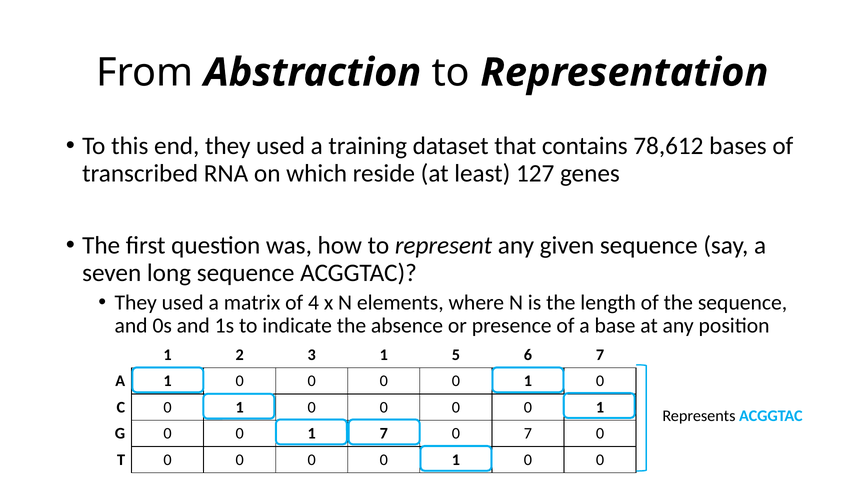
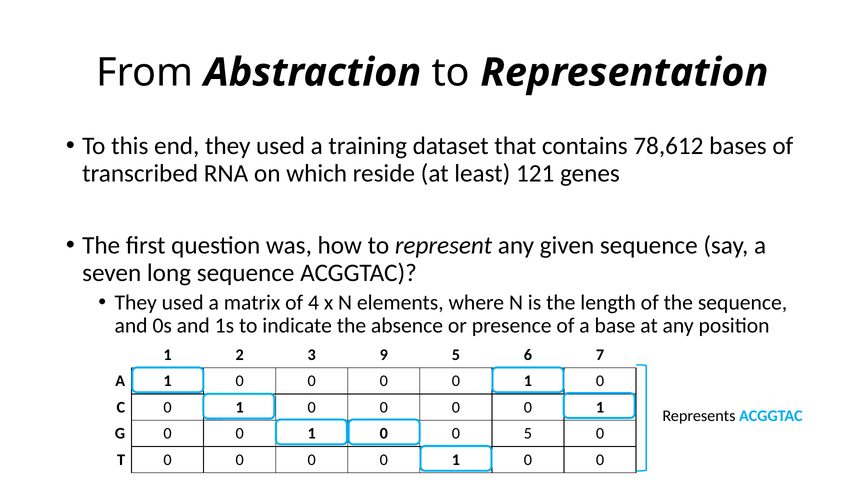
127: 127 -> 121
3 1: 1 -> 9
7 at (384, 434): 7 -> 0
0 7: 7 -> 5
